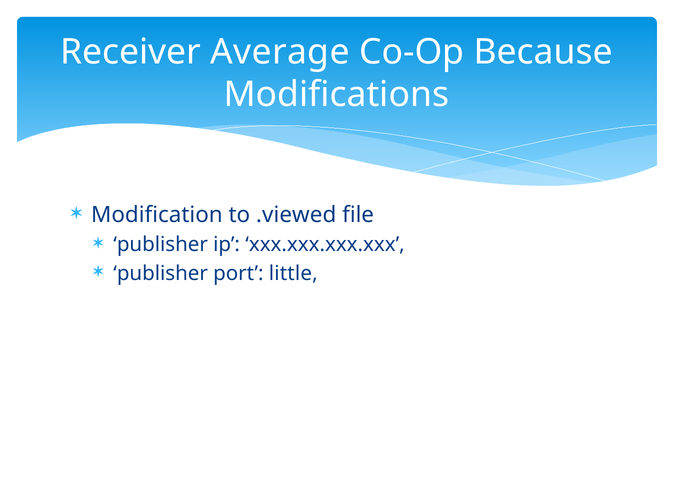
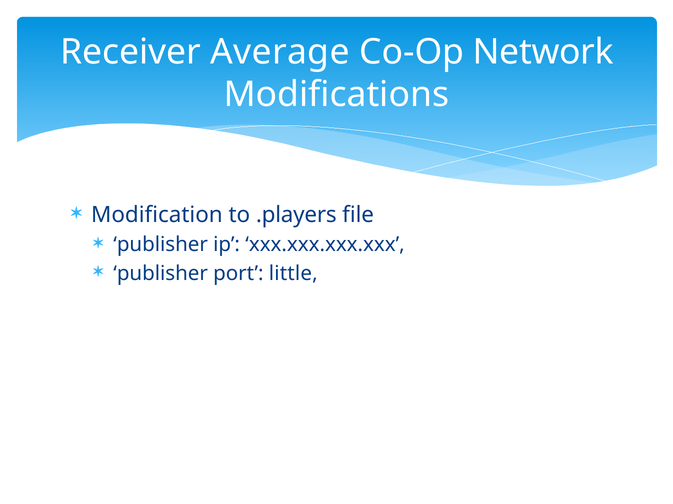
Because: Because -> Network
.viewed: .viewed -> .players
